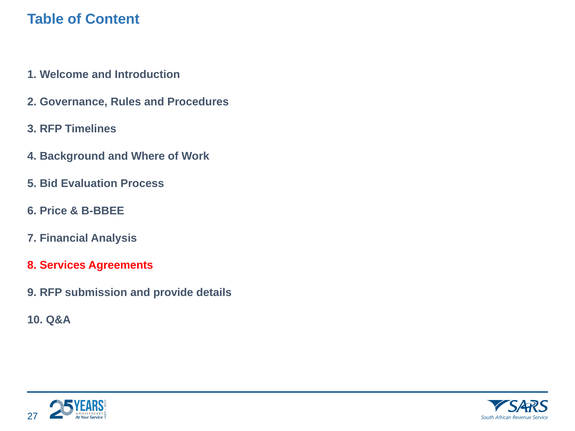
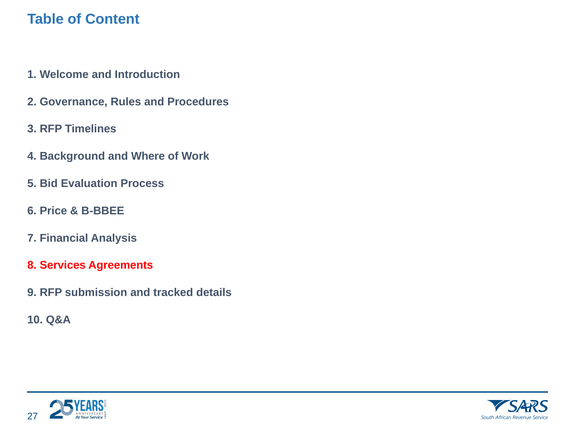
provide: provide -> tracked
